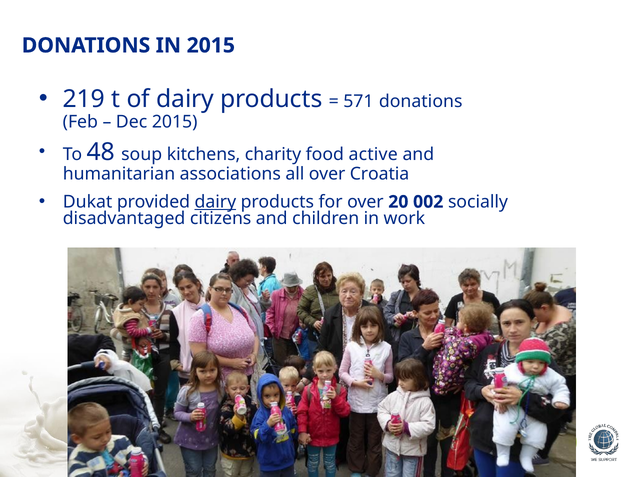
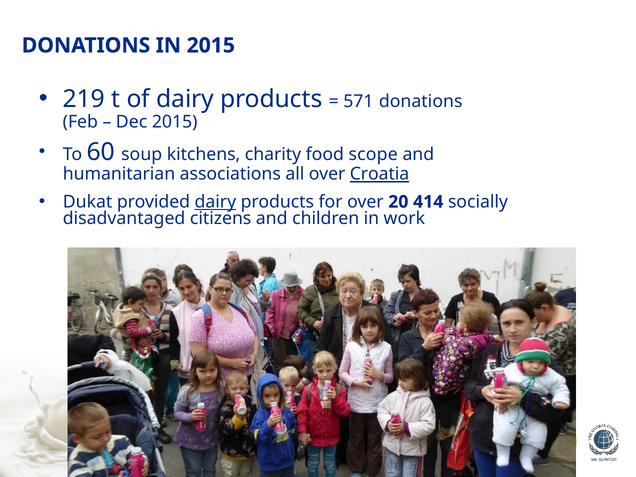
48: 48 -> 60
active: active -> scope
Croatia underline: none -> present
002: 002 -> 414
